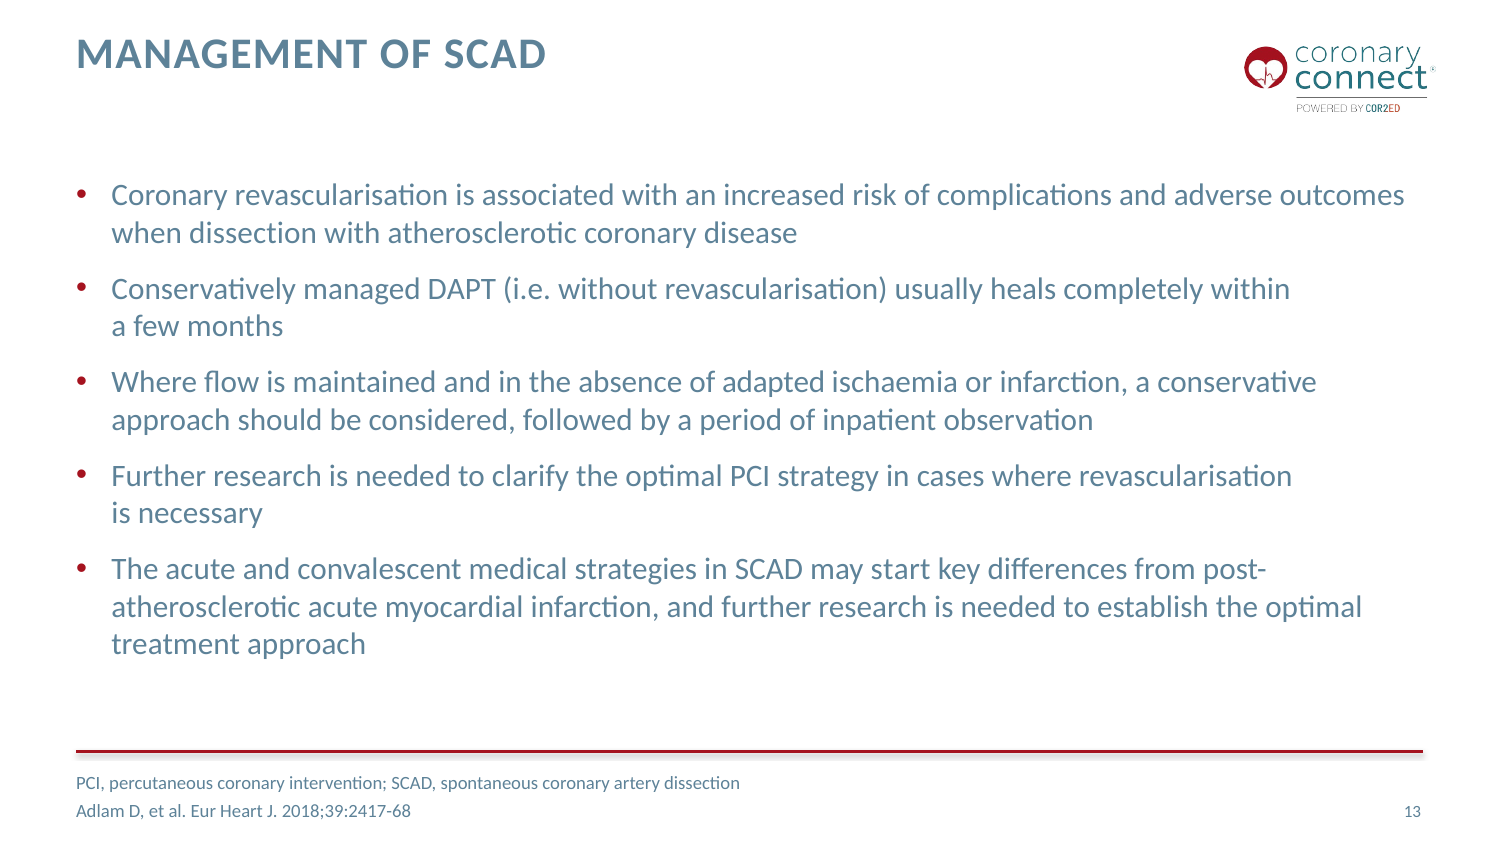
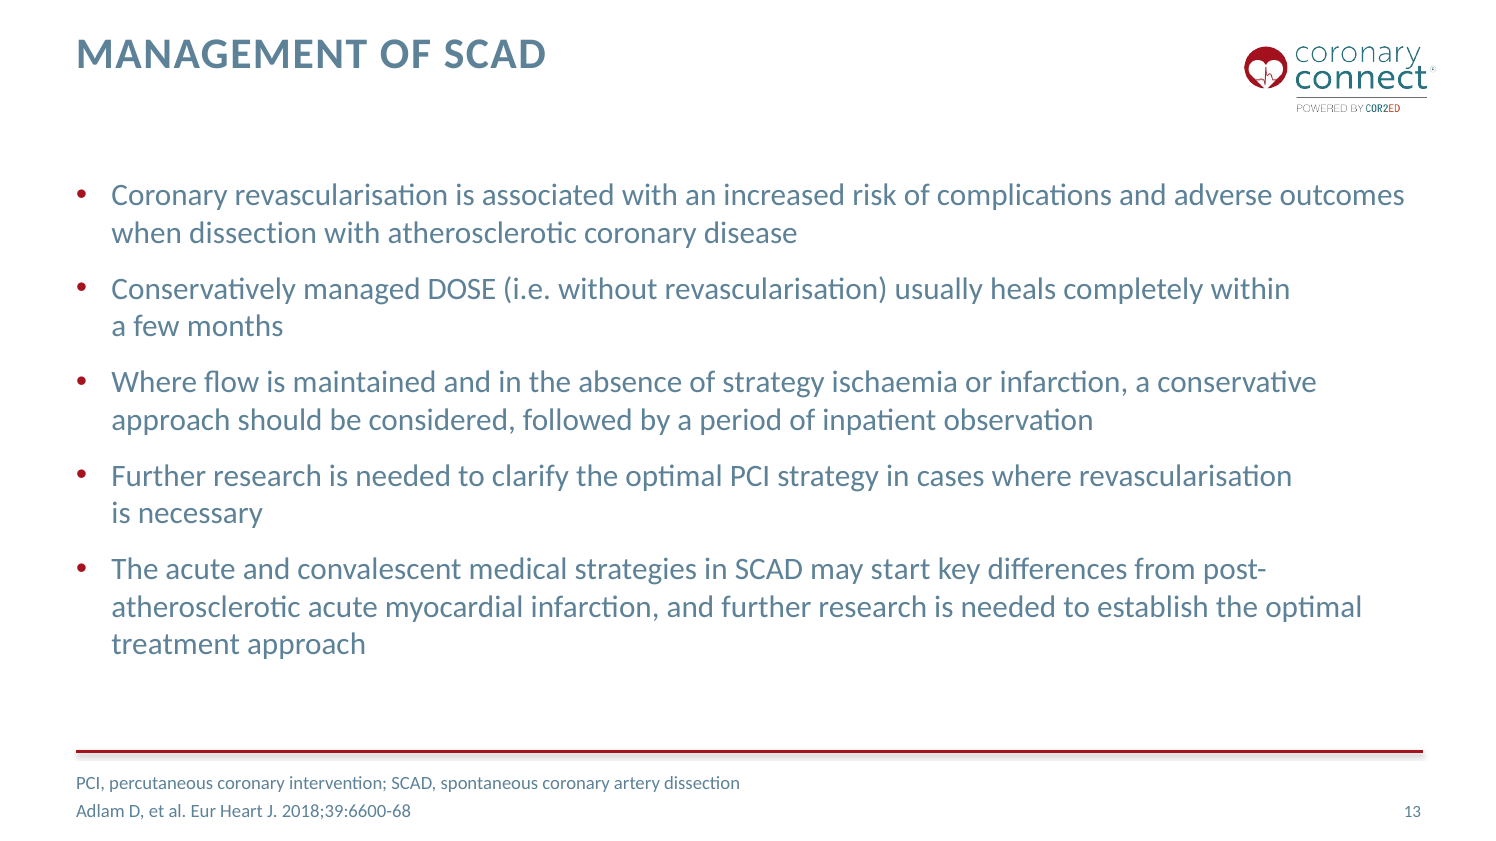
DAPT: DAPT -> DOSE
of adapted: adapted -> strategy
2018;39:2417-68: 2018;39:2417-68 -> 2018;39:6600-68
